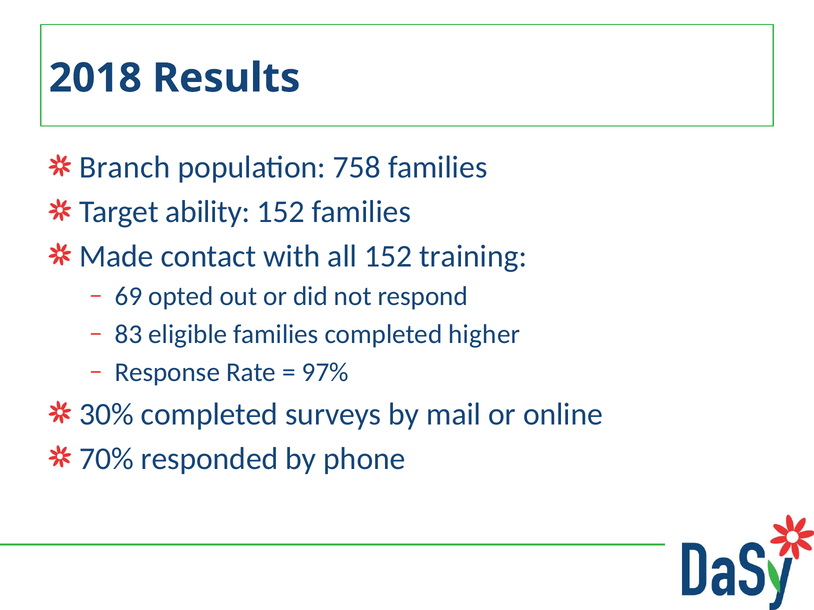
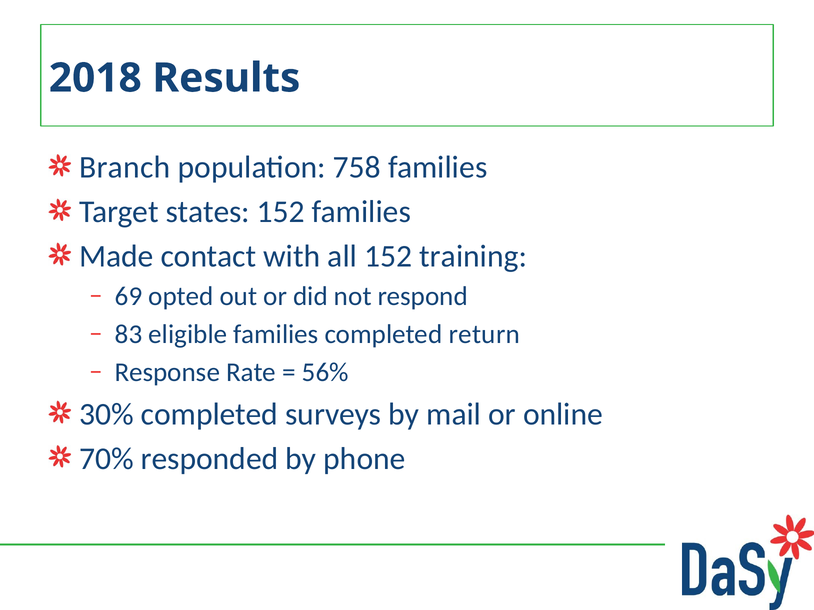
ability: ability -> states
higher: higher -> return
97%: 97% -> 56%
